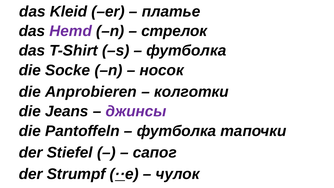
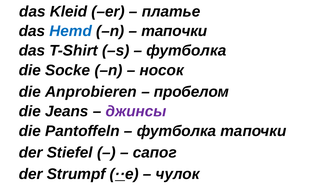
Hemd colour: purple -> blue
стрелок at (174, 31): стрелок -> тапочки
колготки: колготки -> пробелом
